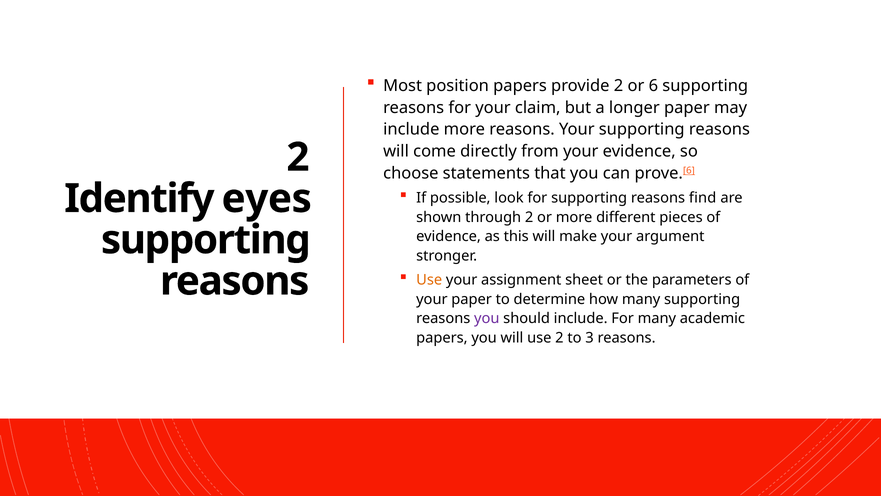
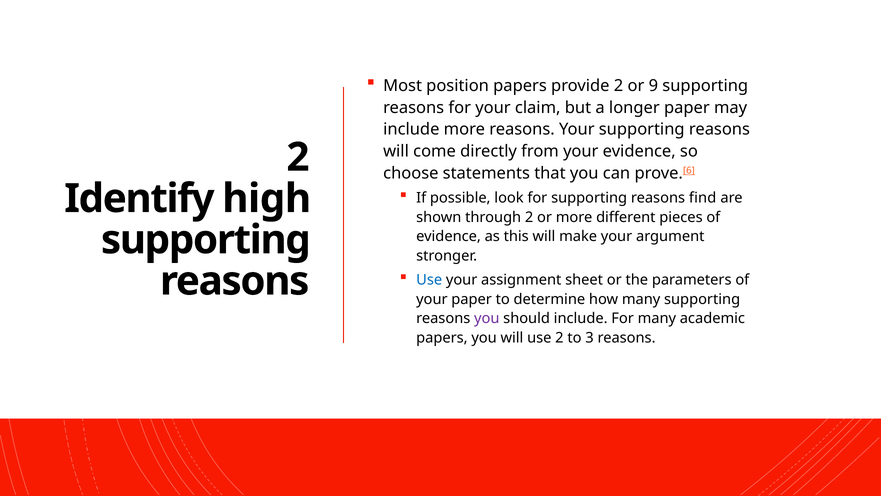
6: 6 -> 9
eyes: eyes -> high
Use at (429, 280) colour: orange -> blue
